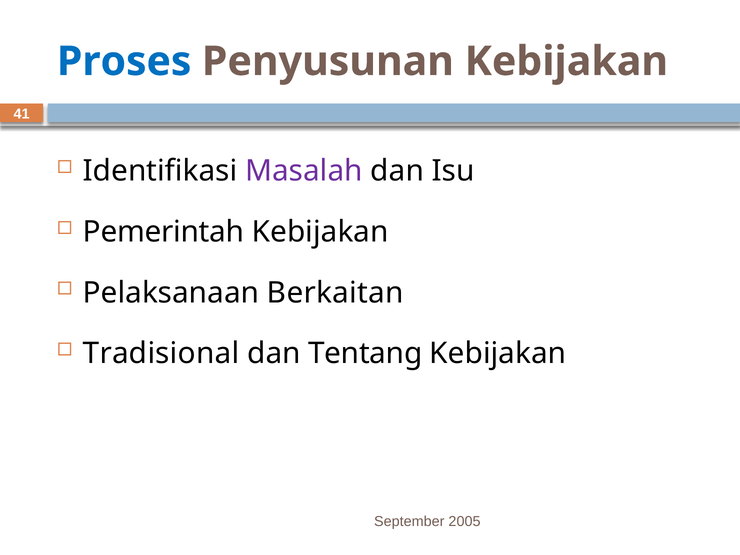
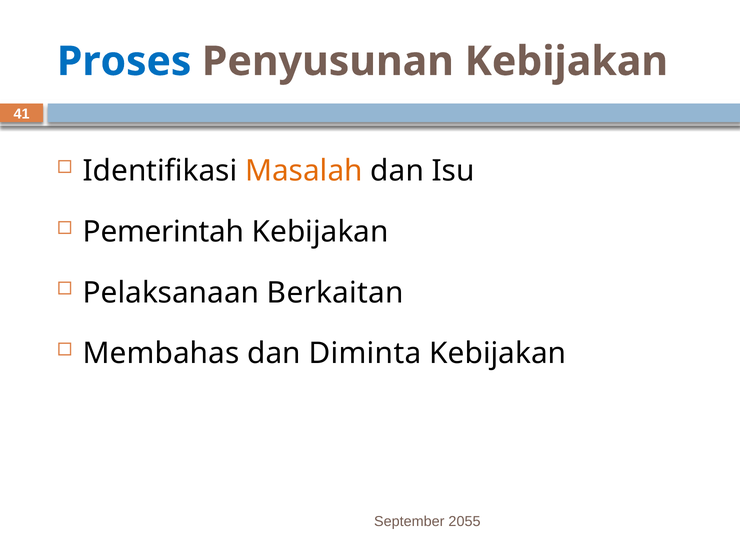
Masalah colour: purple -> orange
Tradisional: Tradisional -> Membahas
Tentang: Tentang -> Diminta
2005: 2005 -> 2055
